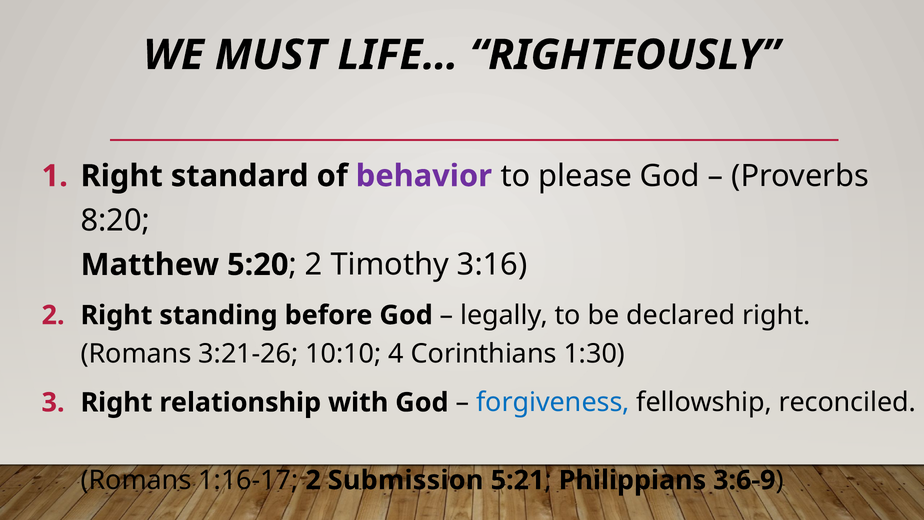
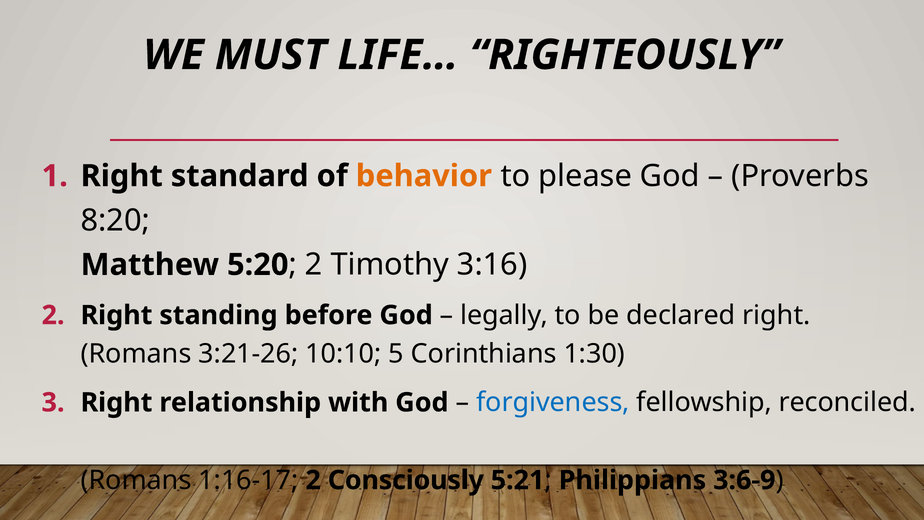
behavior colour: purple -> orange
4: 4 -> 5
Submission: Submission -> Consciously
